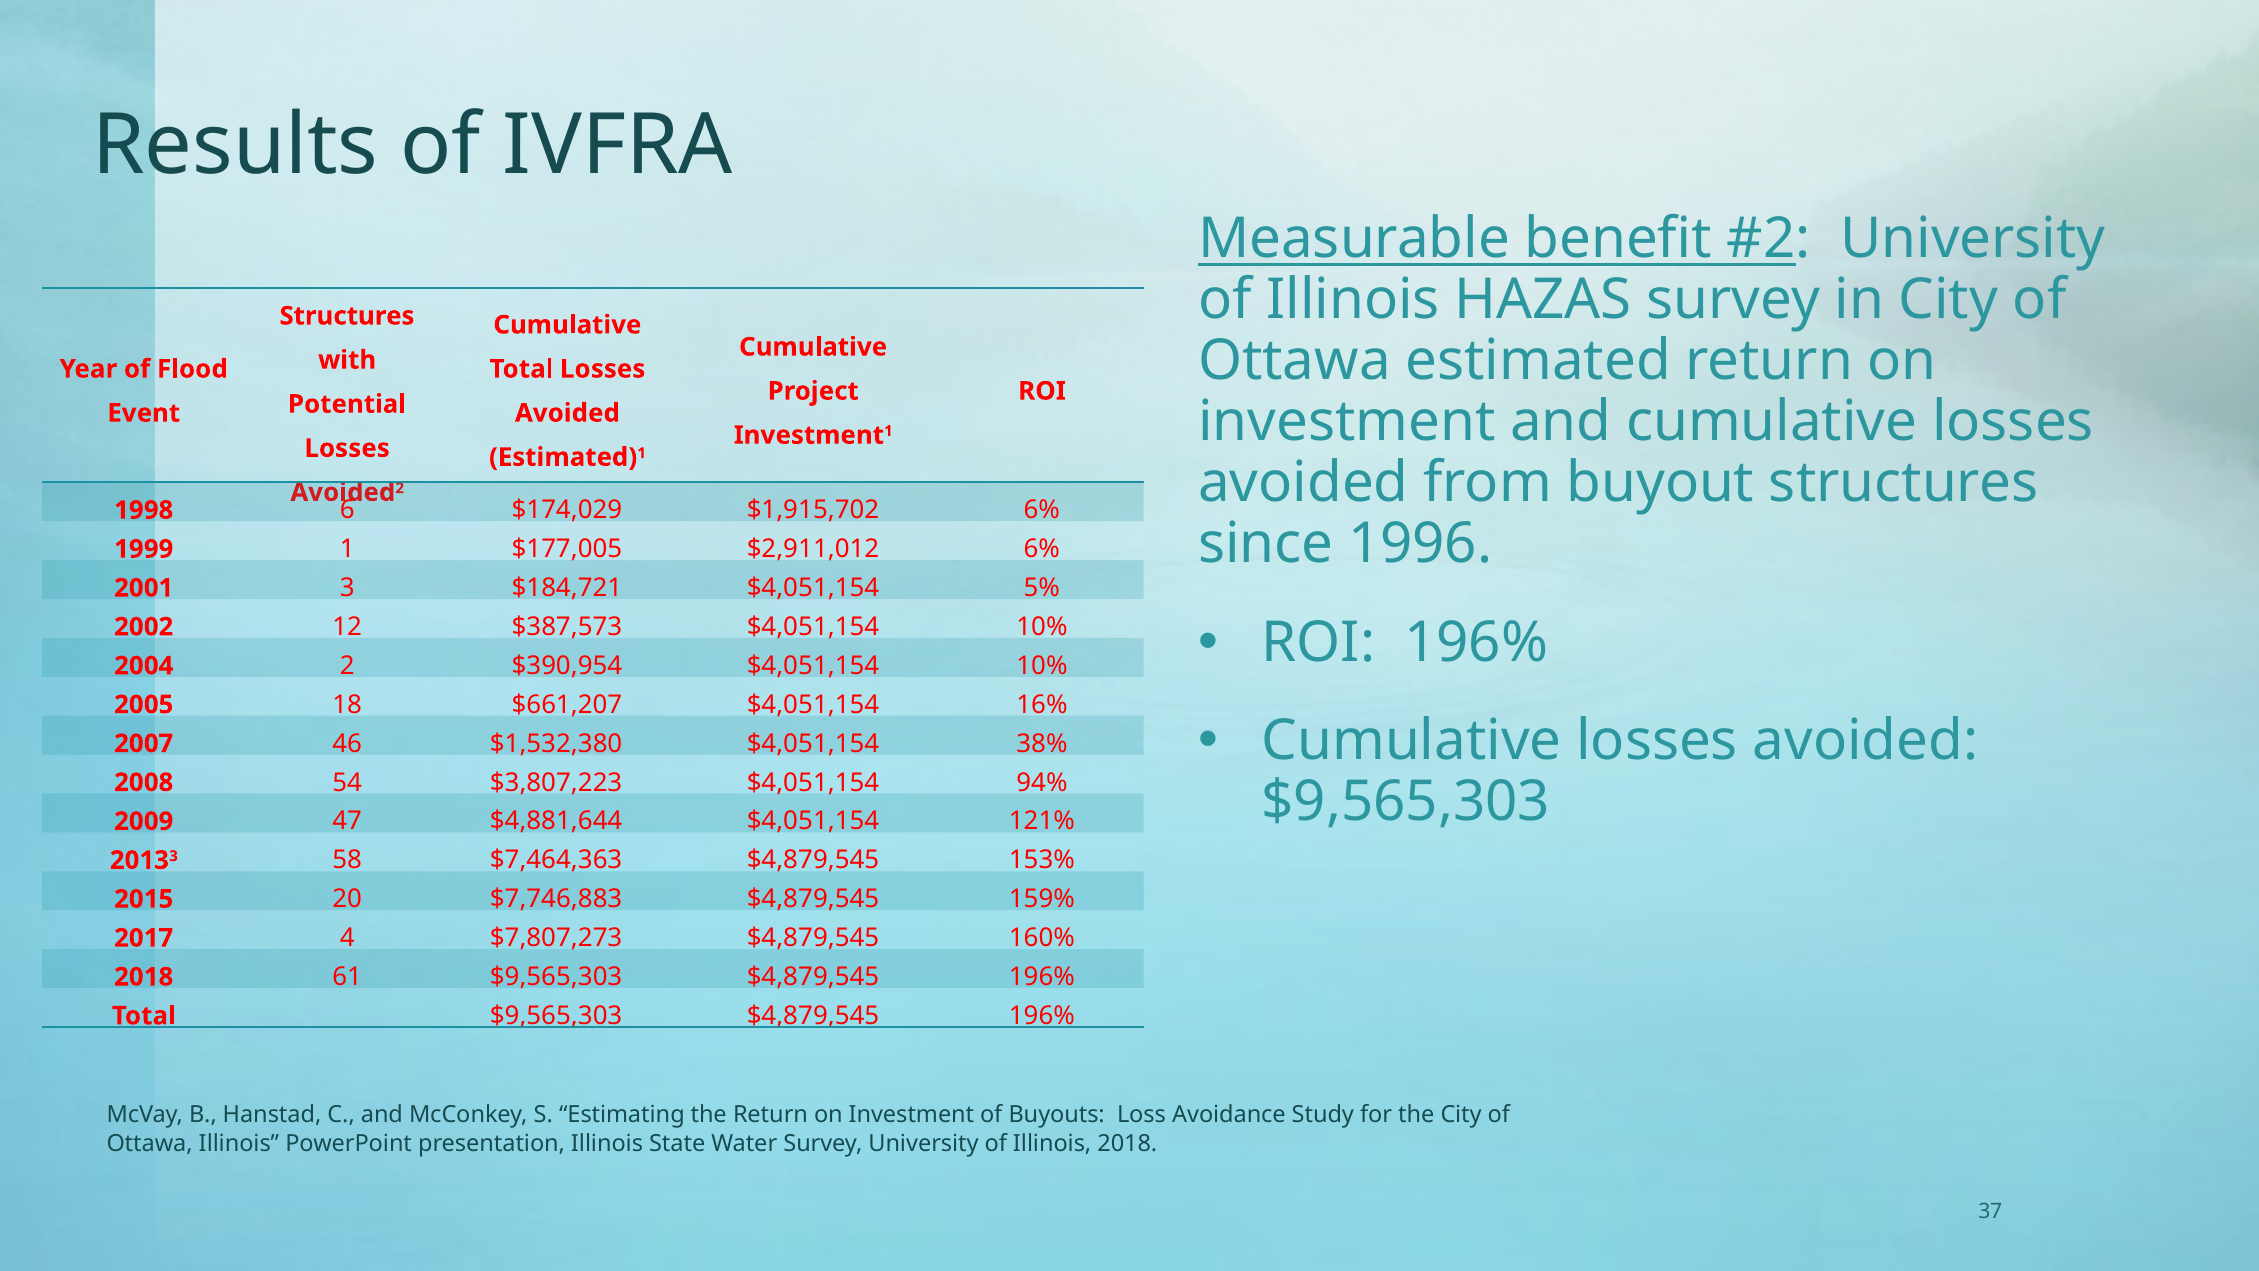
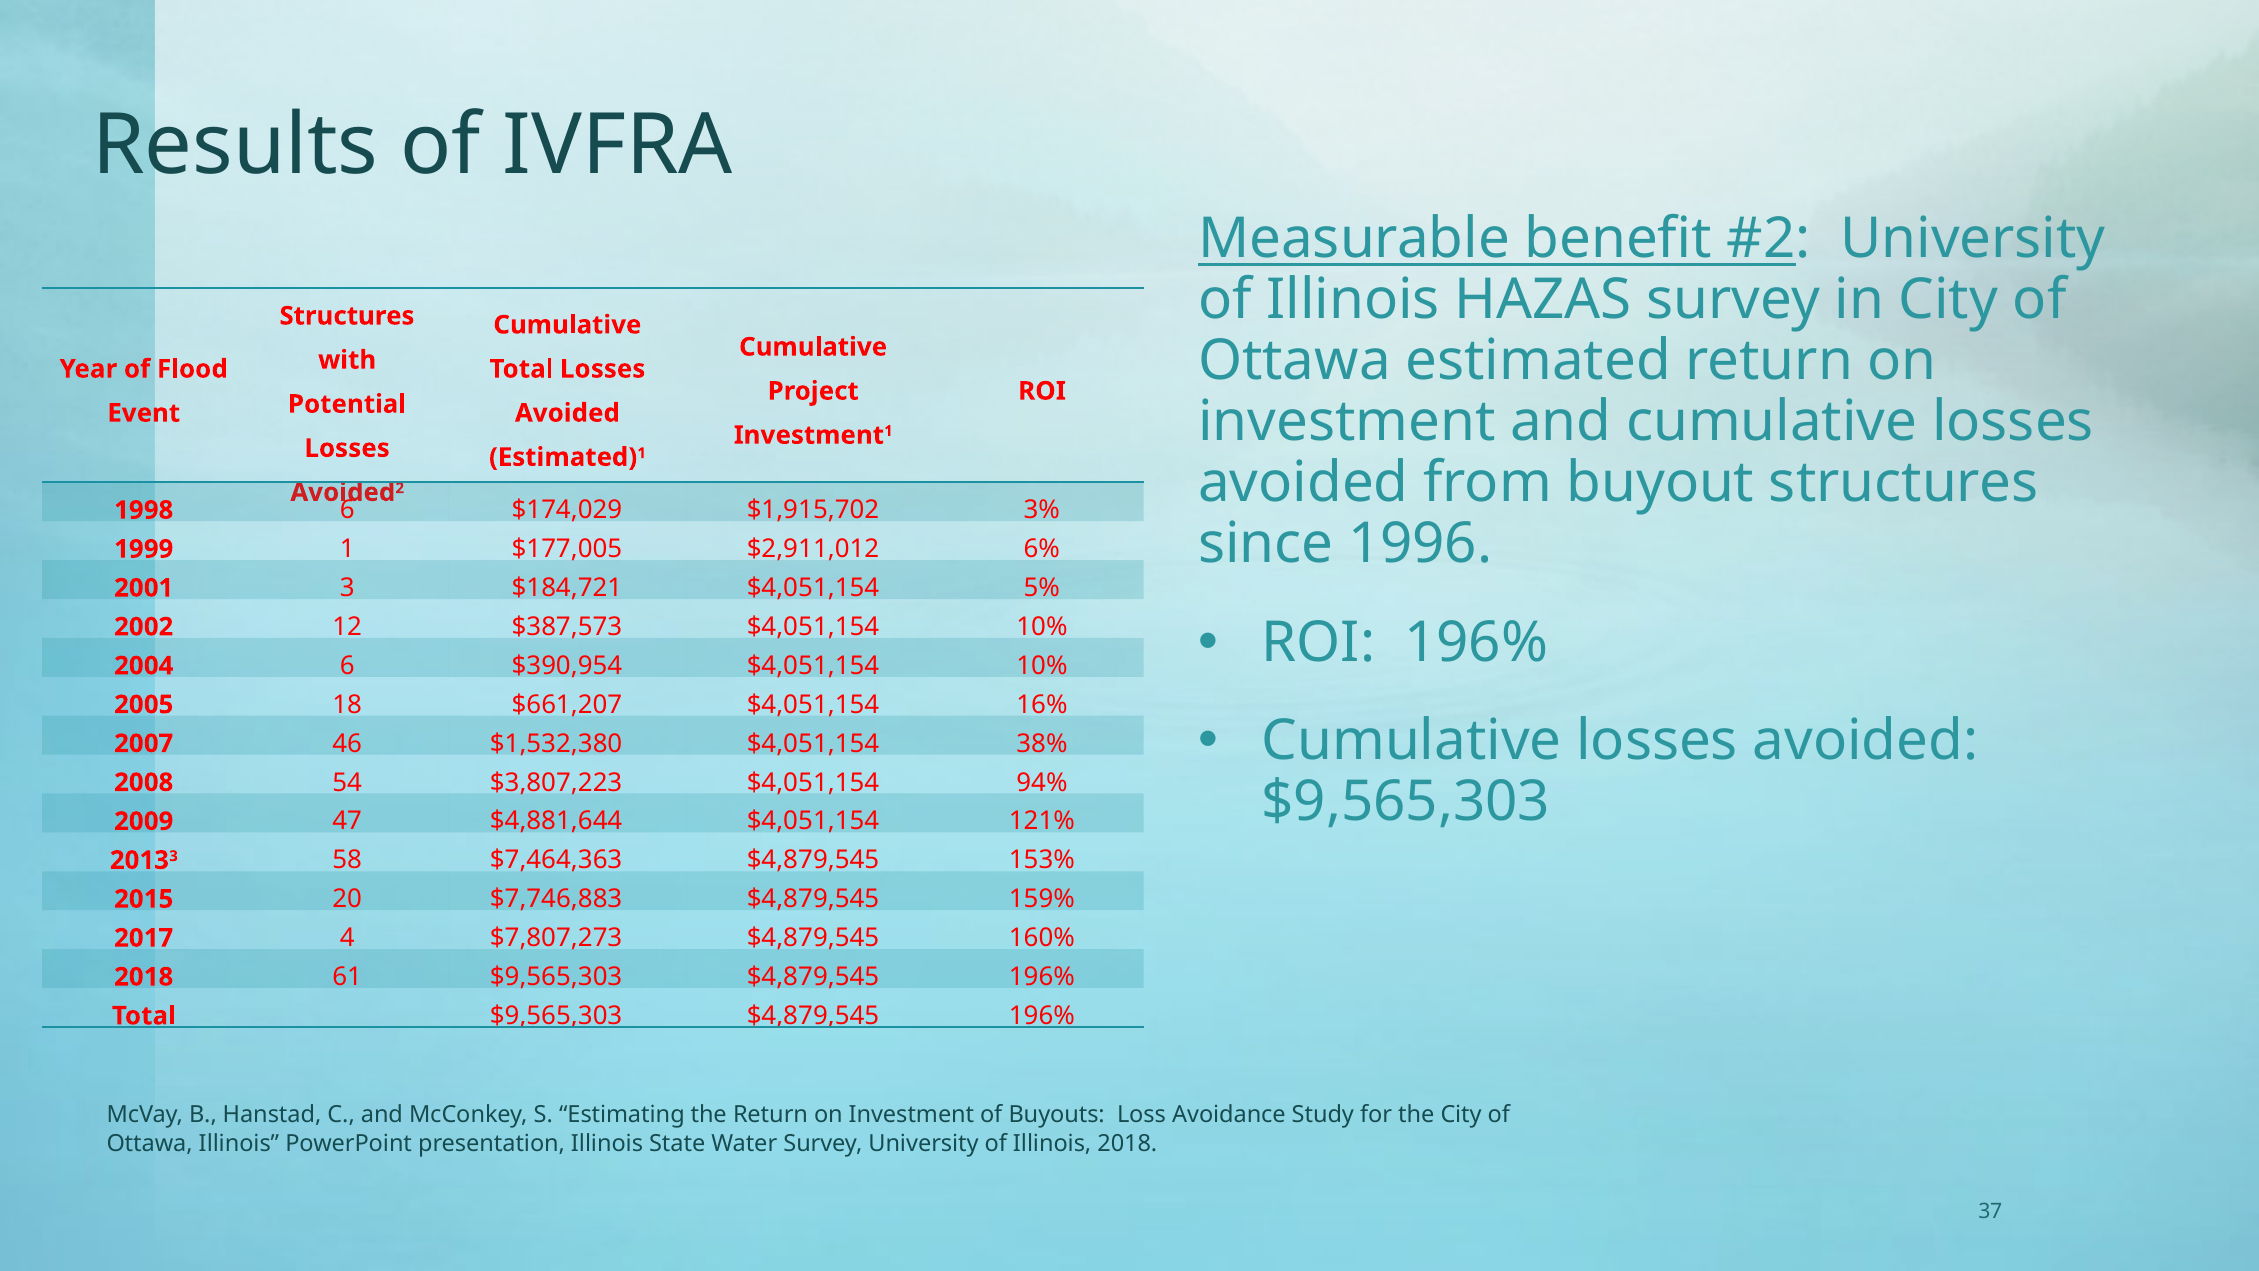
$1,915,702 6%: 6% -> 3%
2004 2: 2 -> 6
